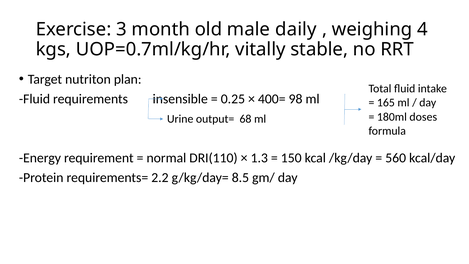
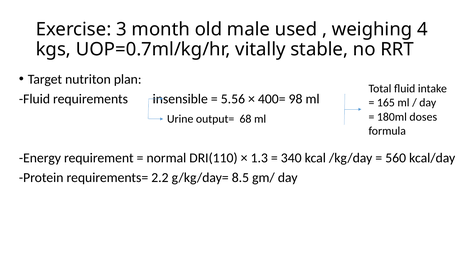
daily: daily -> used
0.25: 0.25 -> 5.56
150: 150 -> 340
